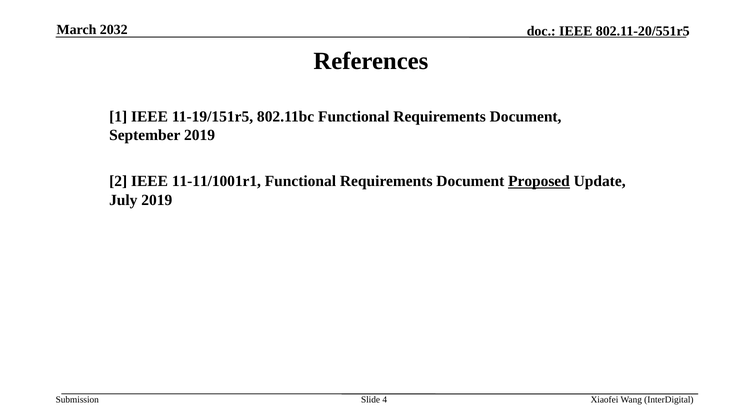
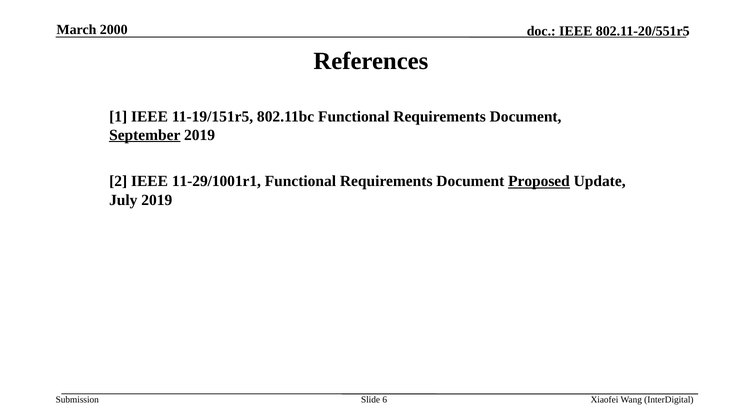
2032: 2032 -> 2000
September underline: none -> present
11-11/1001r1: 11-11/1001r1 -> 11-29/1001r1
4: 4 -> 6
